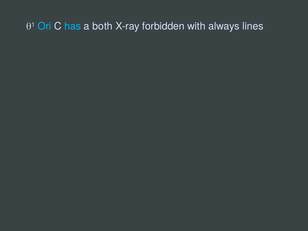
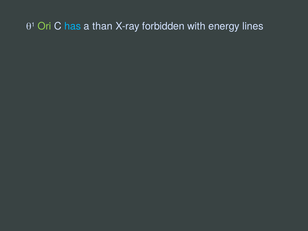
Ori colour: light blue -> light green
both: both -> than
always: always -> energy
